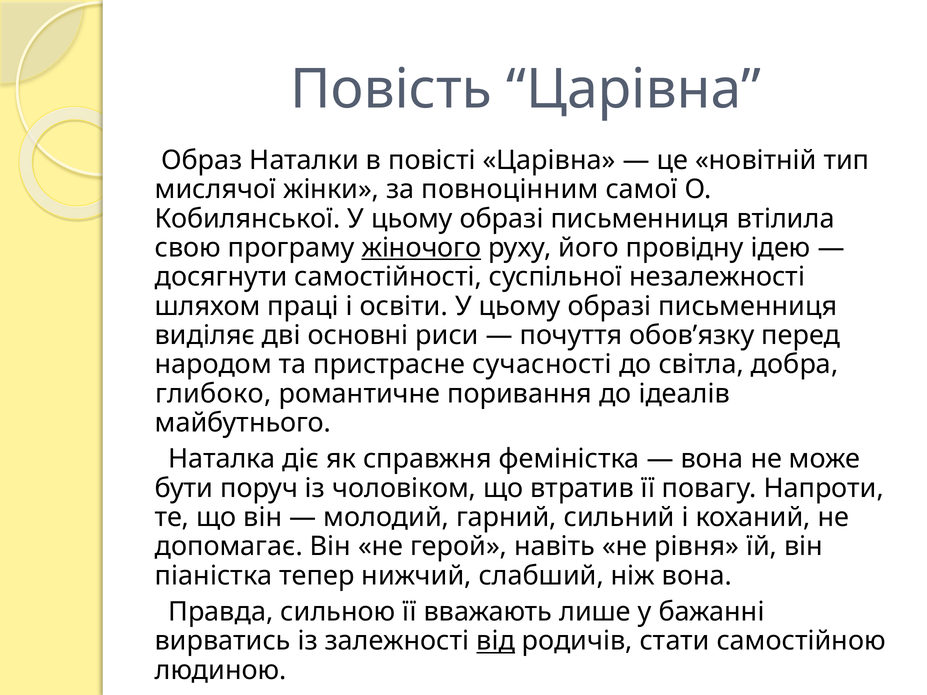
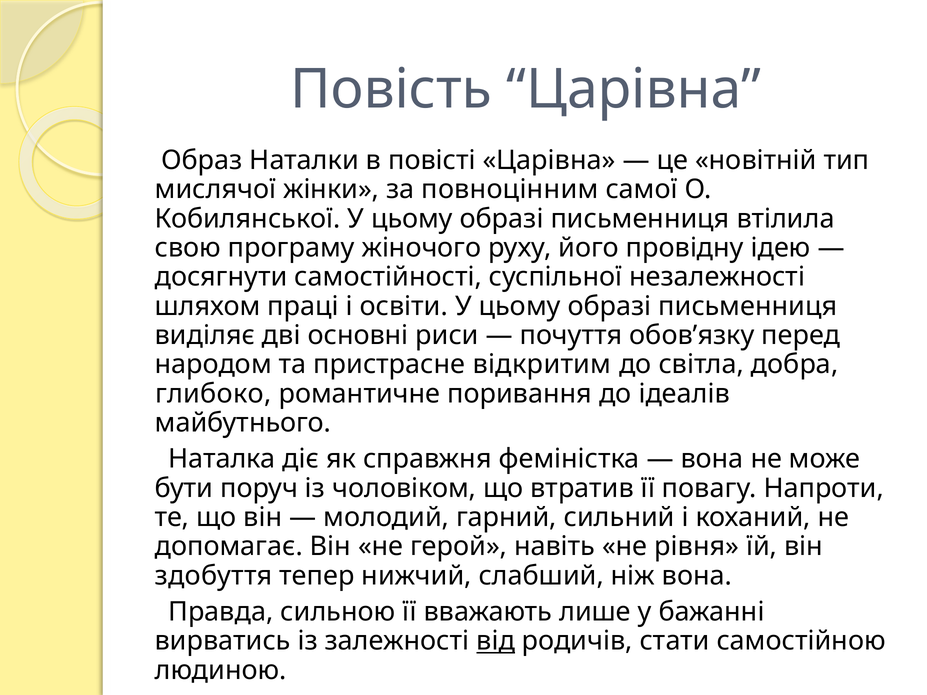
жіночого underline: present -> none
сучасності: сучасності -> відкритим
піаністка: піаністка -> здобуття
